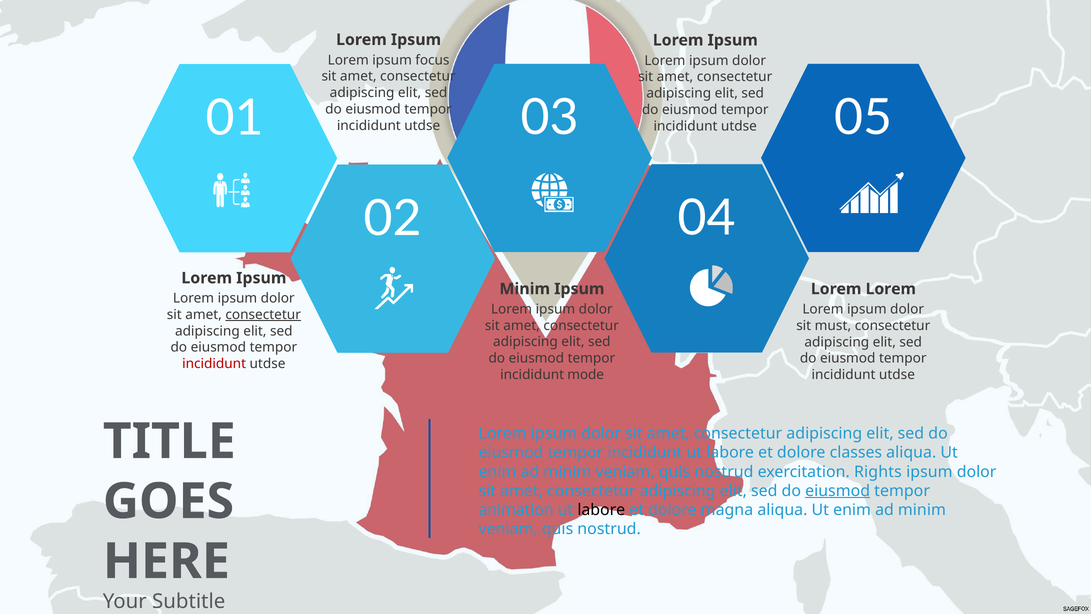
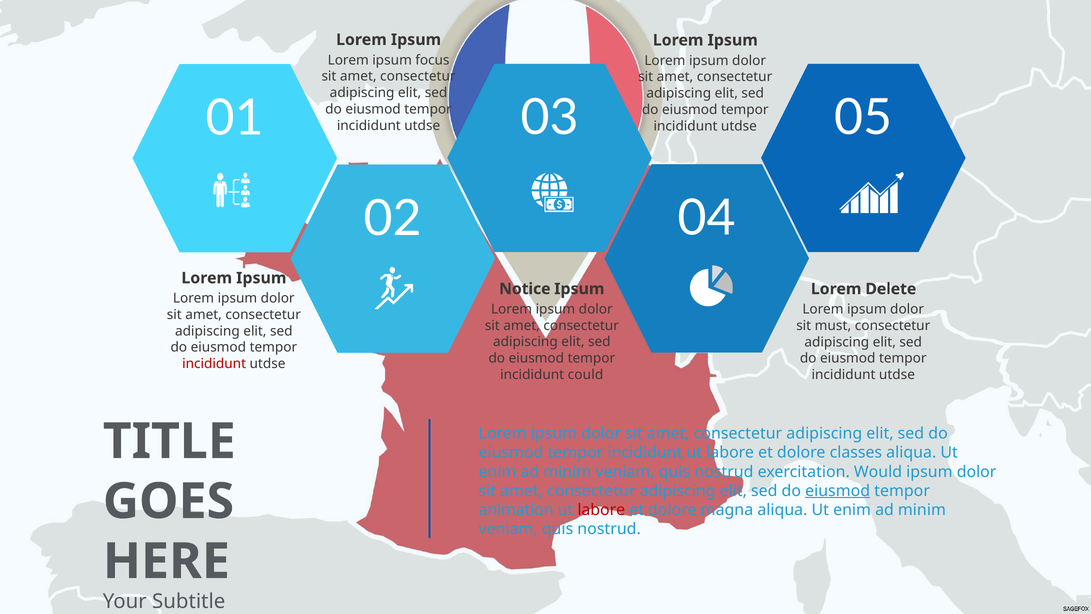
Minim at (525, 289): Minim -> Notice
Lorem at (891, 289): Lorem -> Delete
consectetur at (263, 315) underline: present -> none
mode: mode -> could
Rights: Rights -> Would
labore at (601, 510) colour: black -> red
